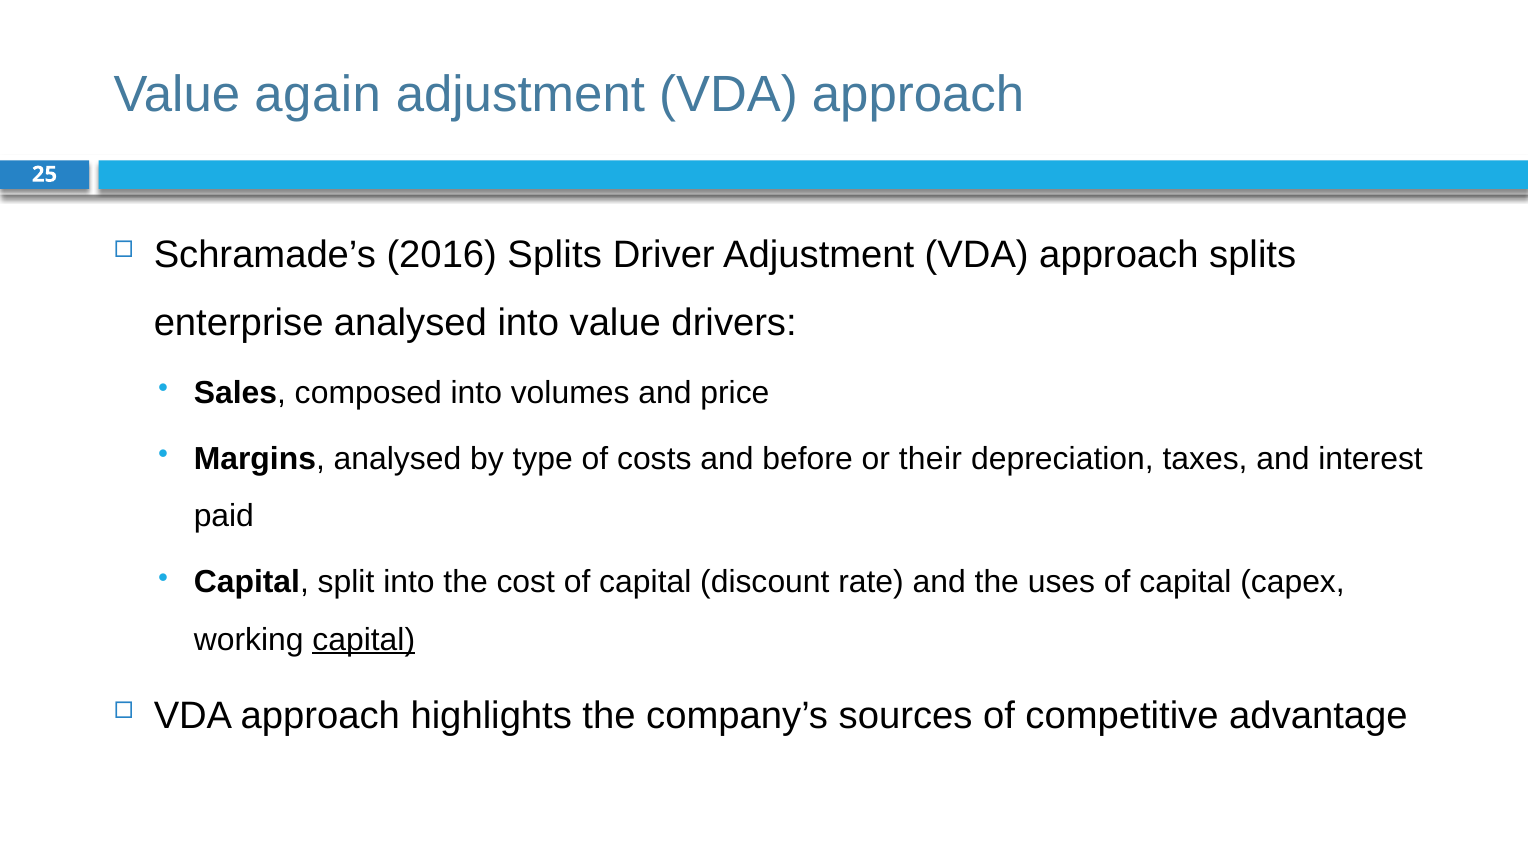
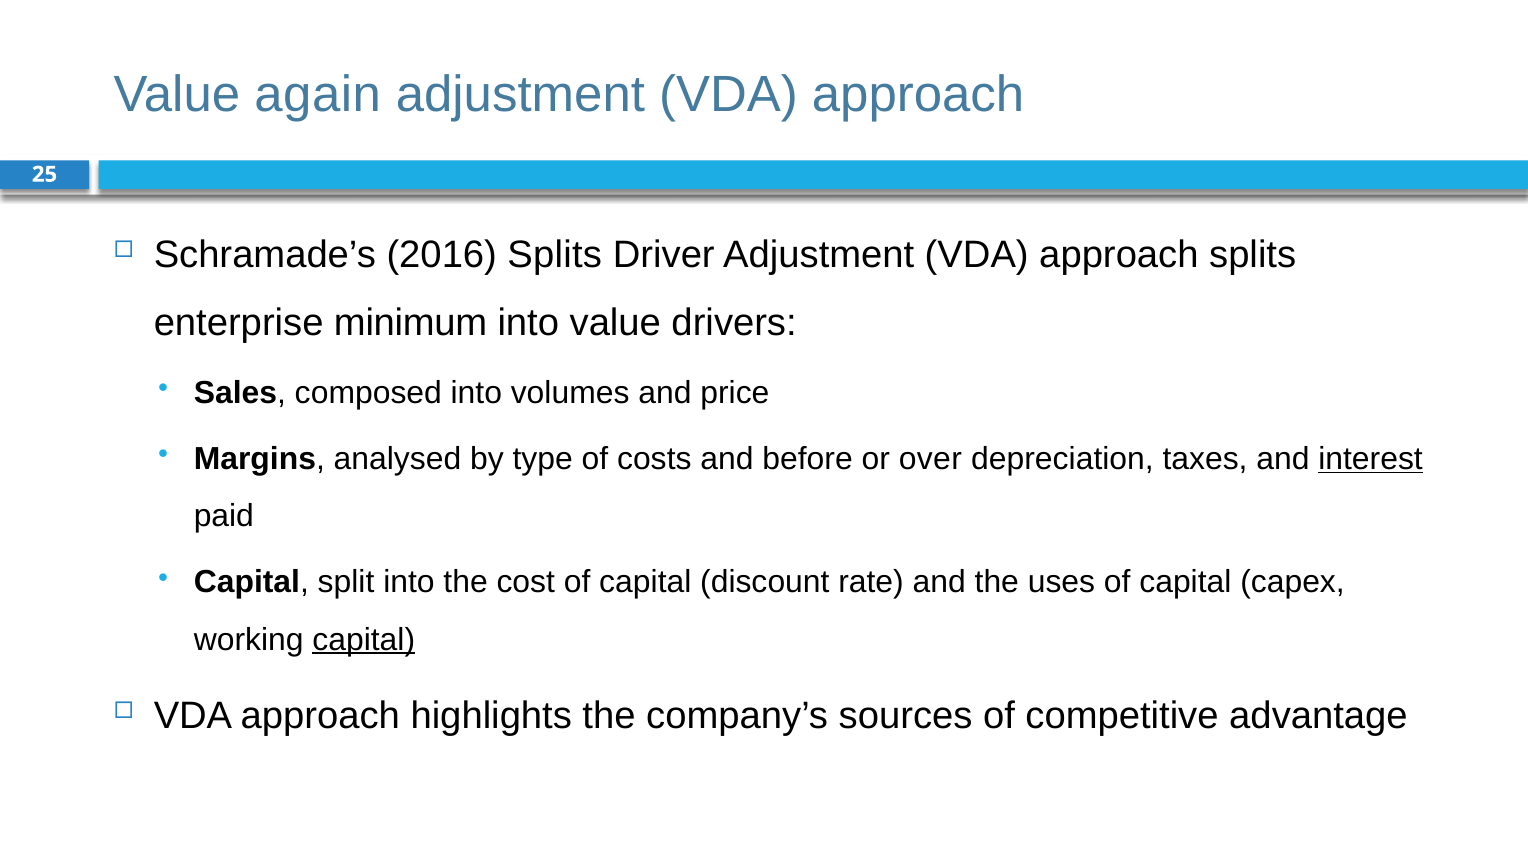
enterprise analysed: analysed -> minimum
their: their -> over
interest underline: none -> present
